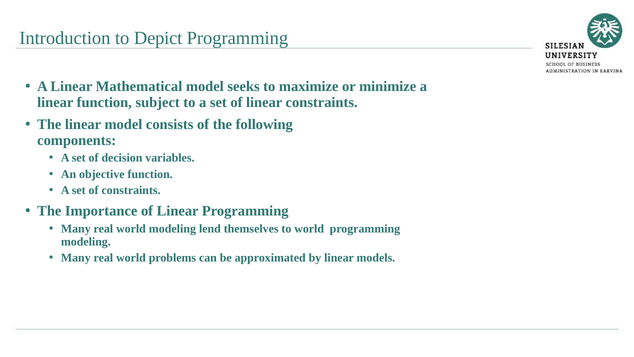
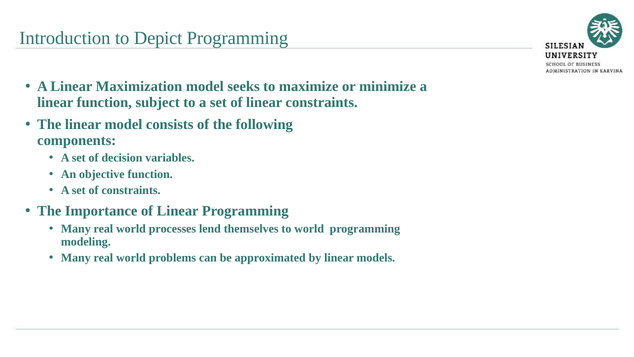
Mathematical: Mathematical -> Maximization
world modeling: modeling -> processes
